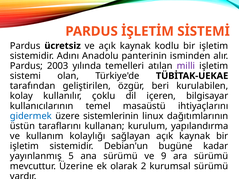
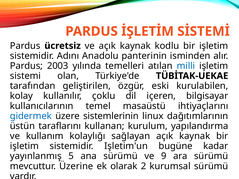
milli colour: purple -> blue
beri: beri -> eski
Debian'un: Debian'un -> Işletim'un
